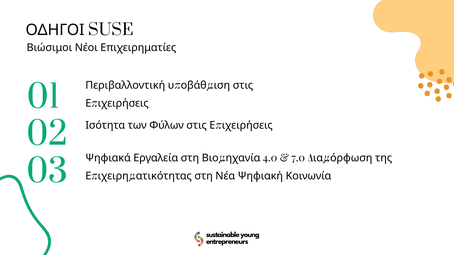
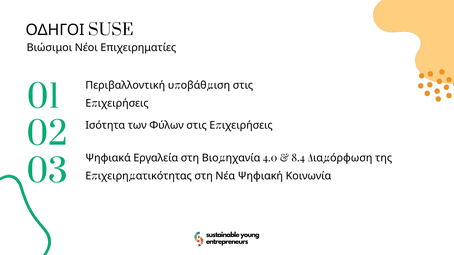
7.0: 7.0 -> 8.4
